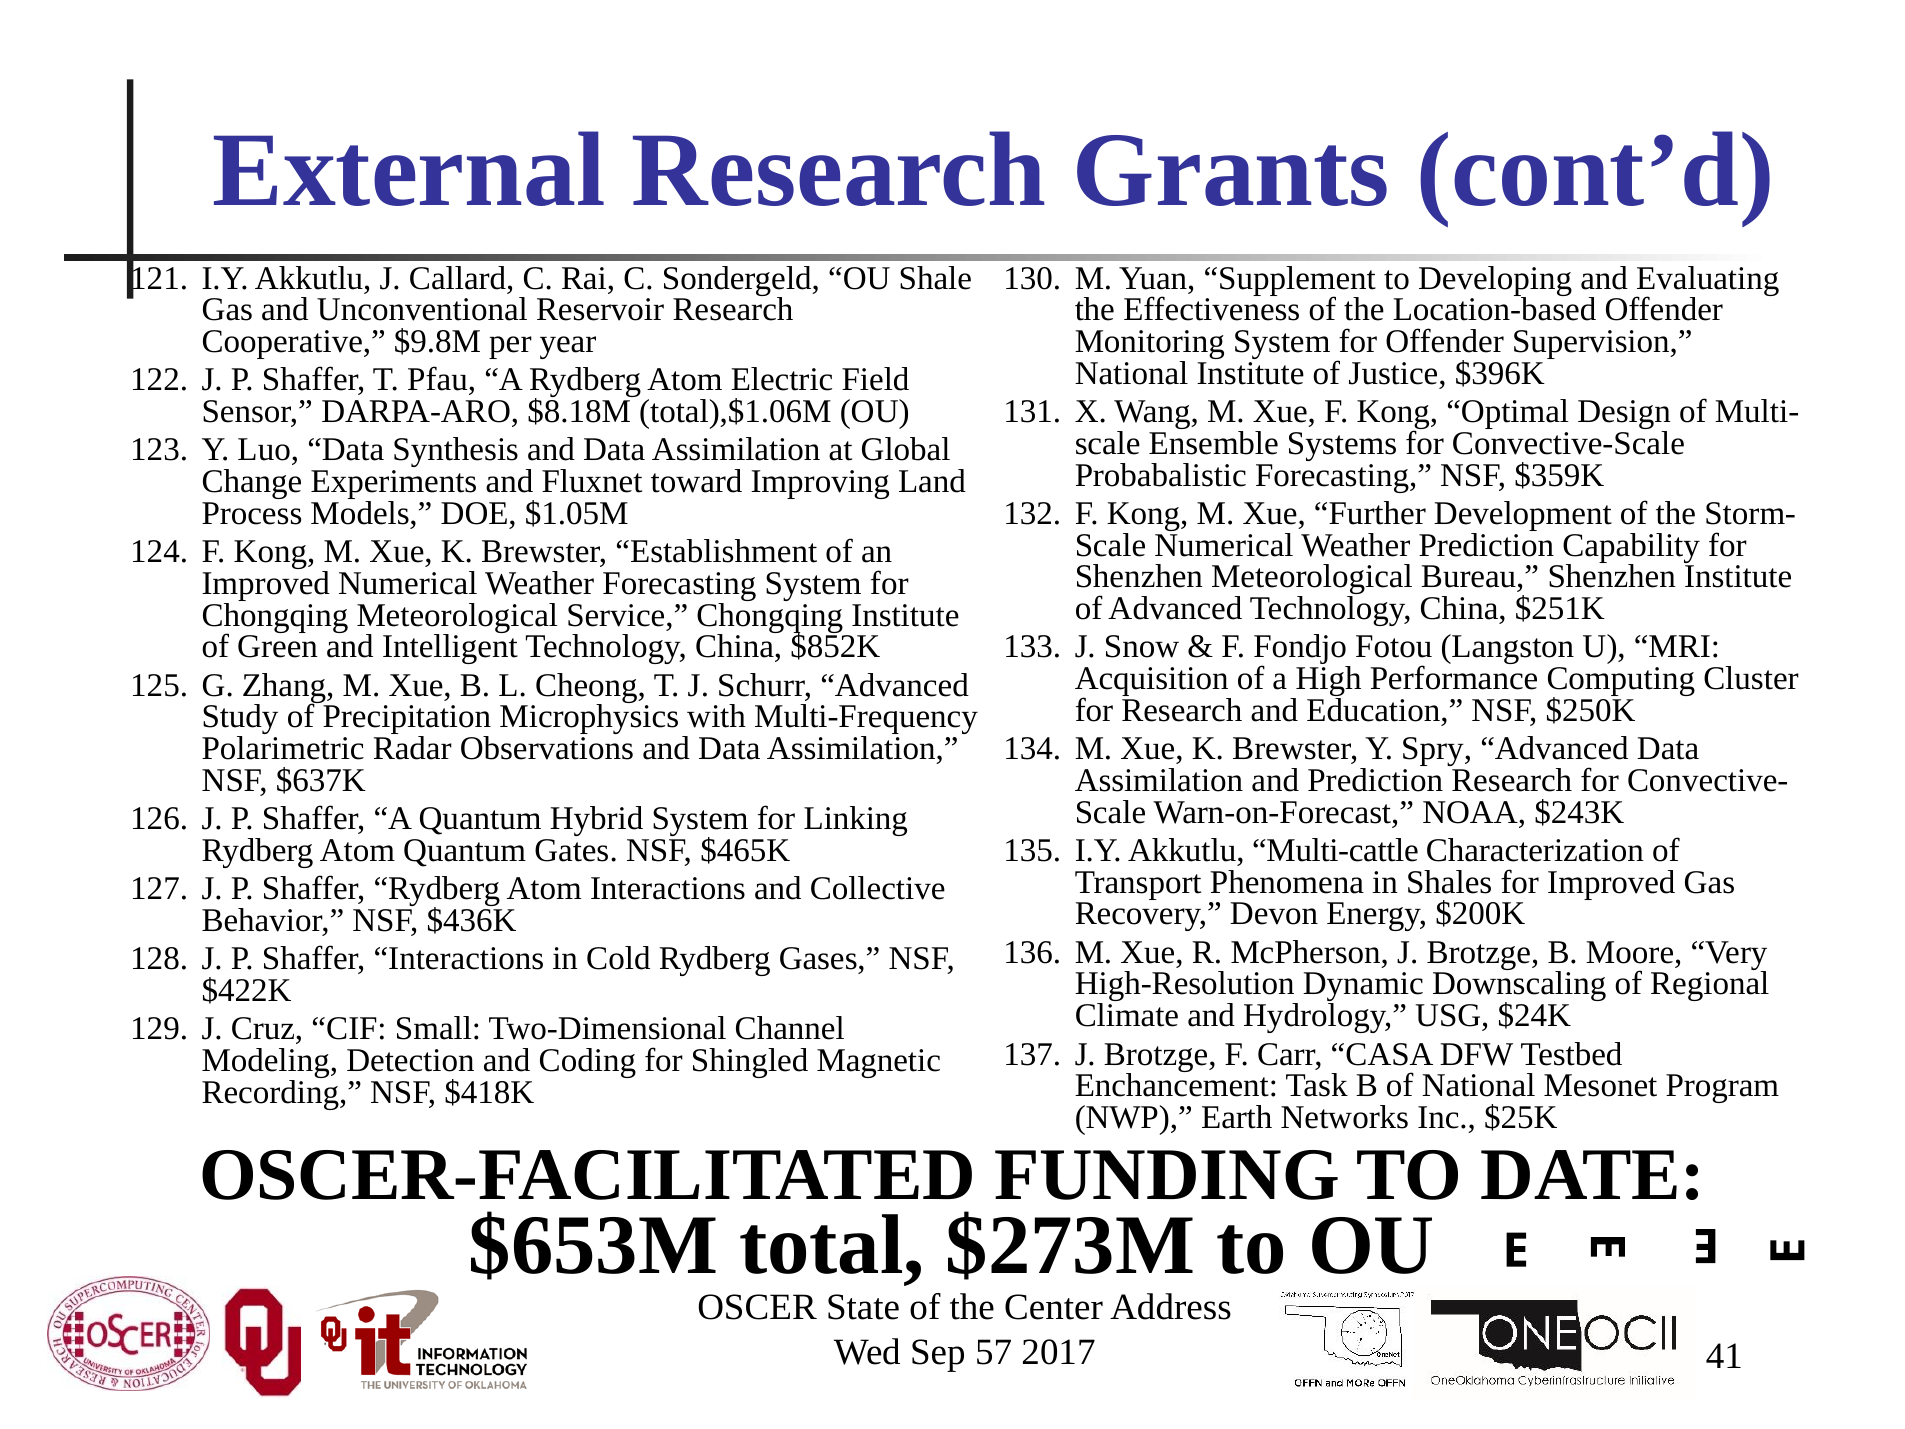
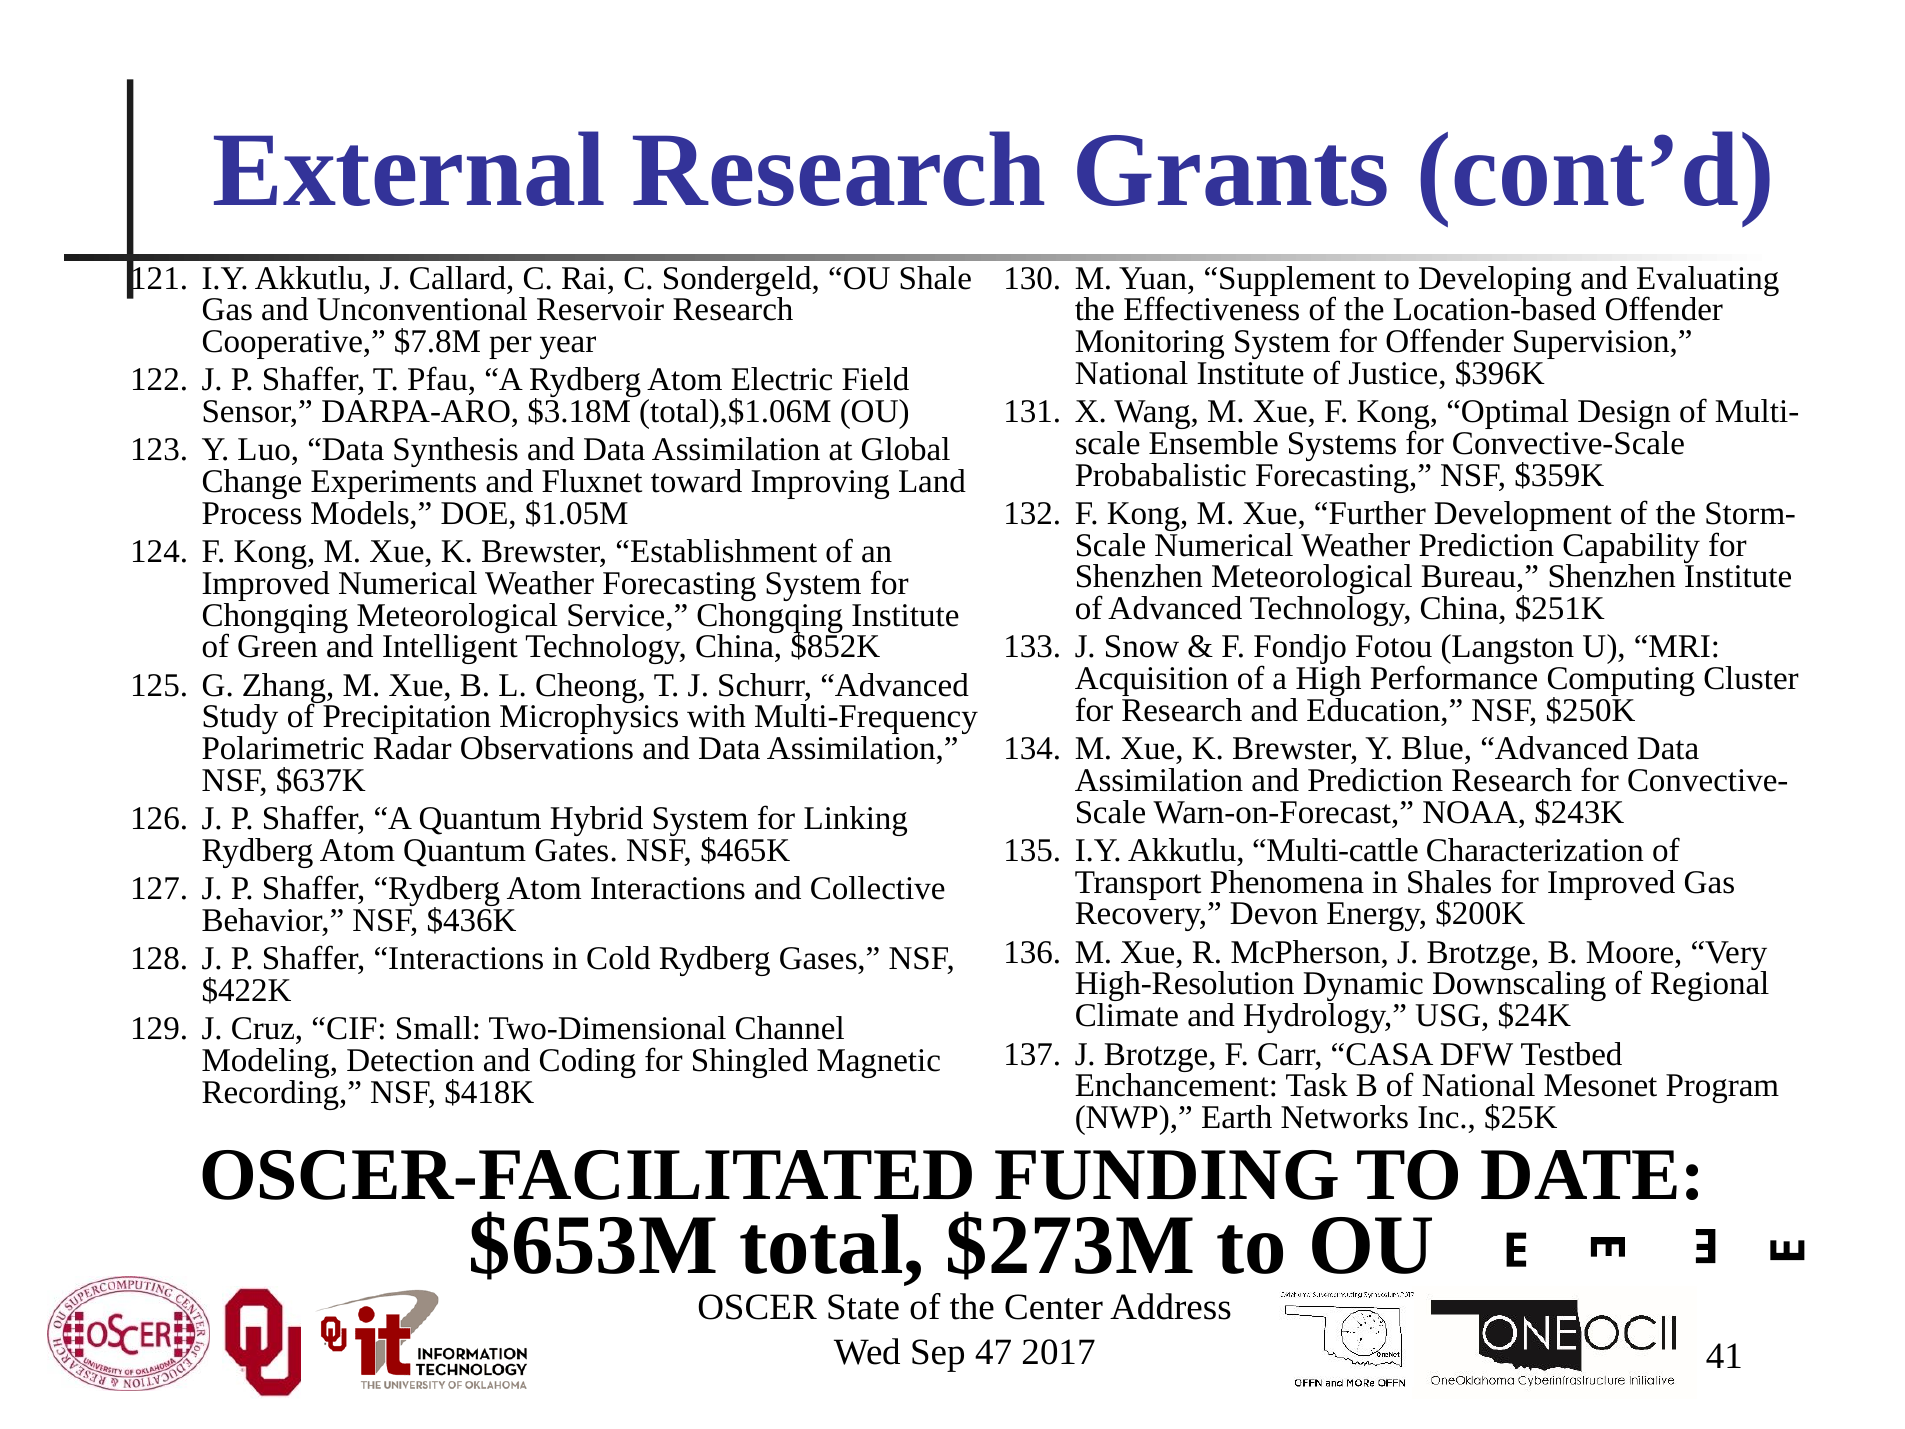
$9.8M: $9.8M -> $7.8M
$8.18M: $8.18M -> $3.18M
Spry: Spry -> Blue
57: 57 -> 47
